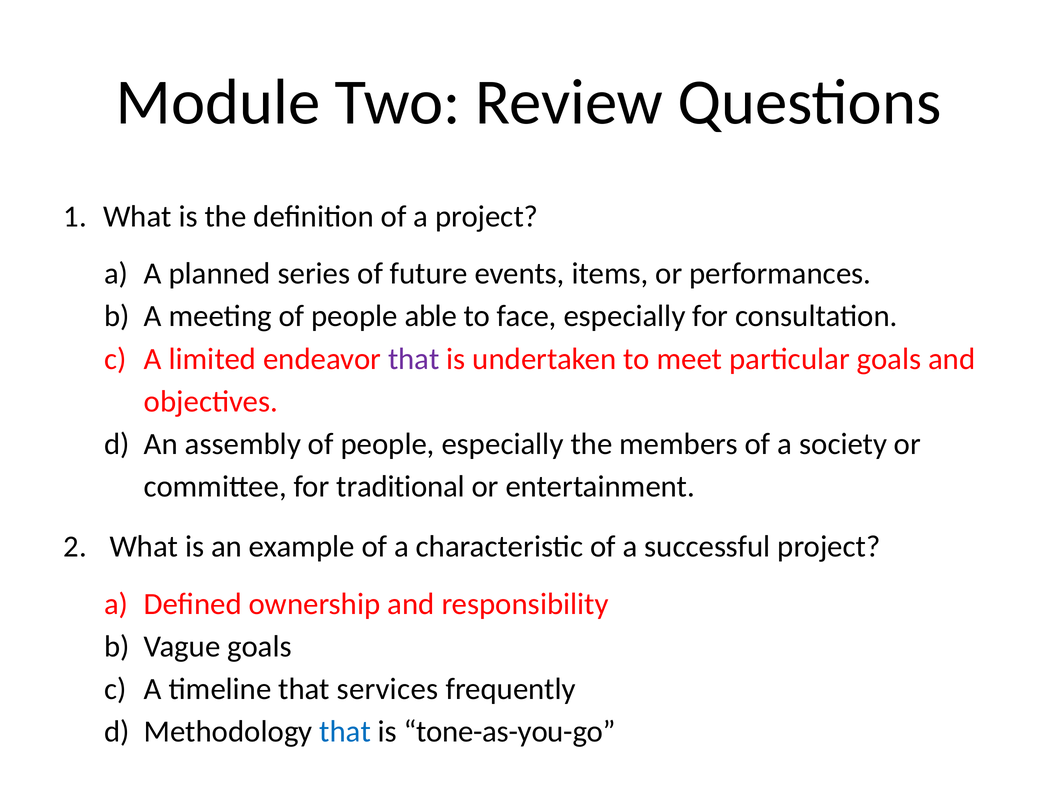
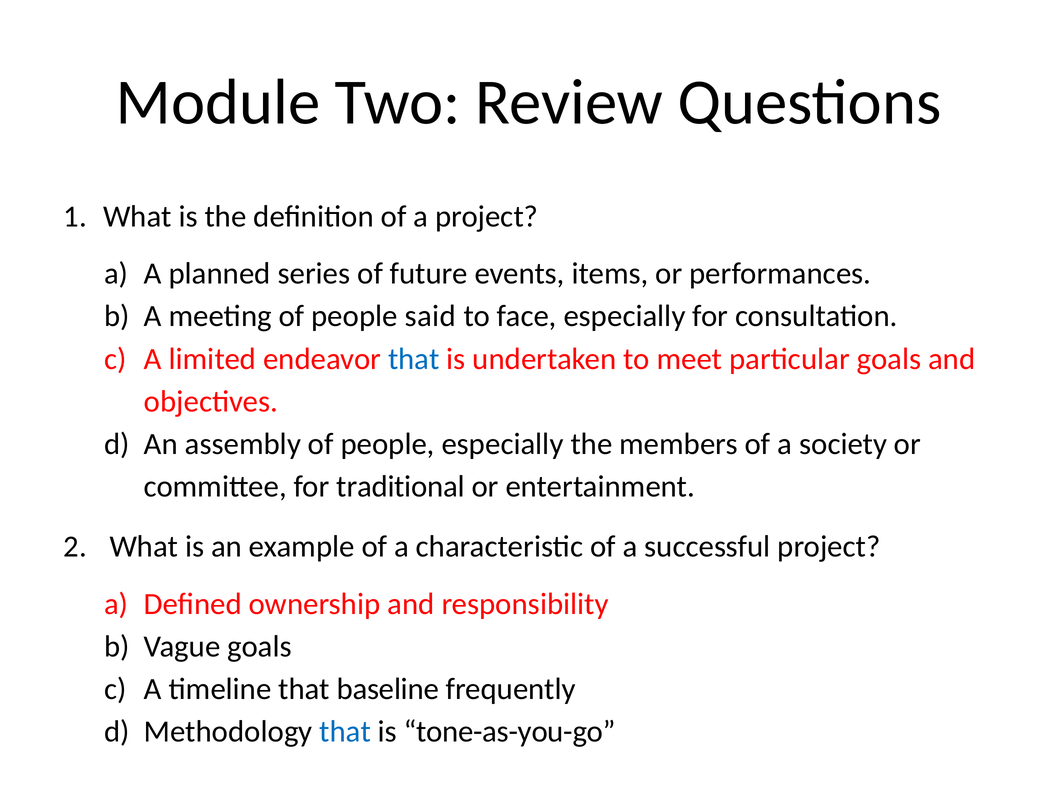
able: able -> said
that at (414, 359) colour: purple -> blue
services: services -> baseline
